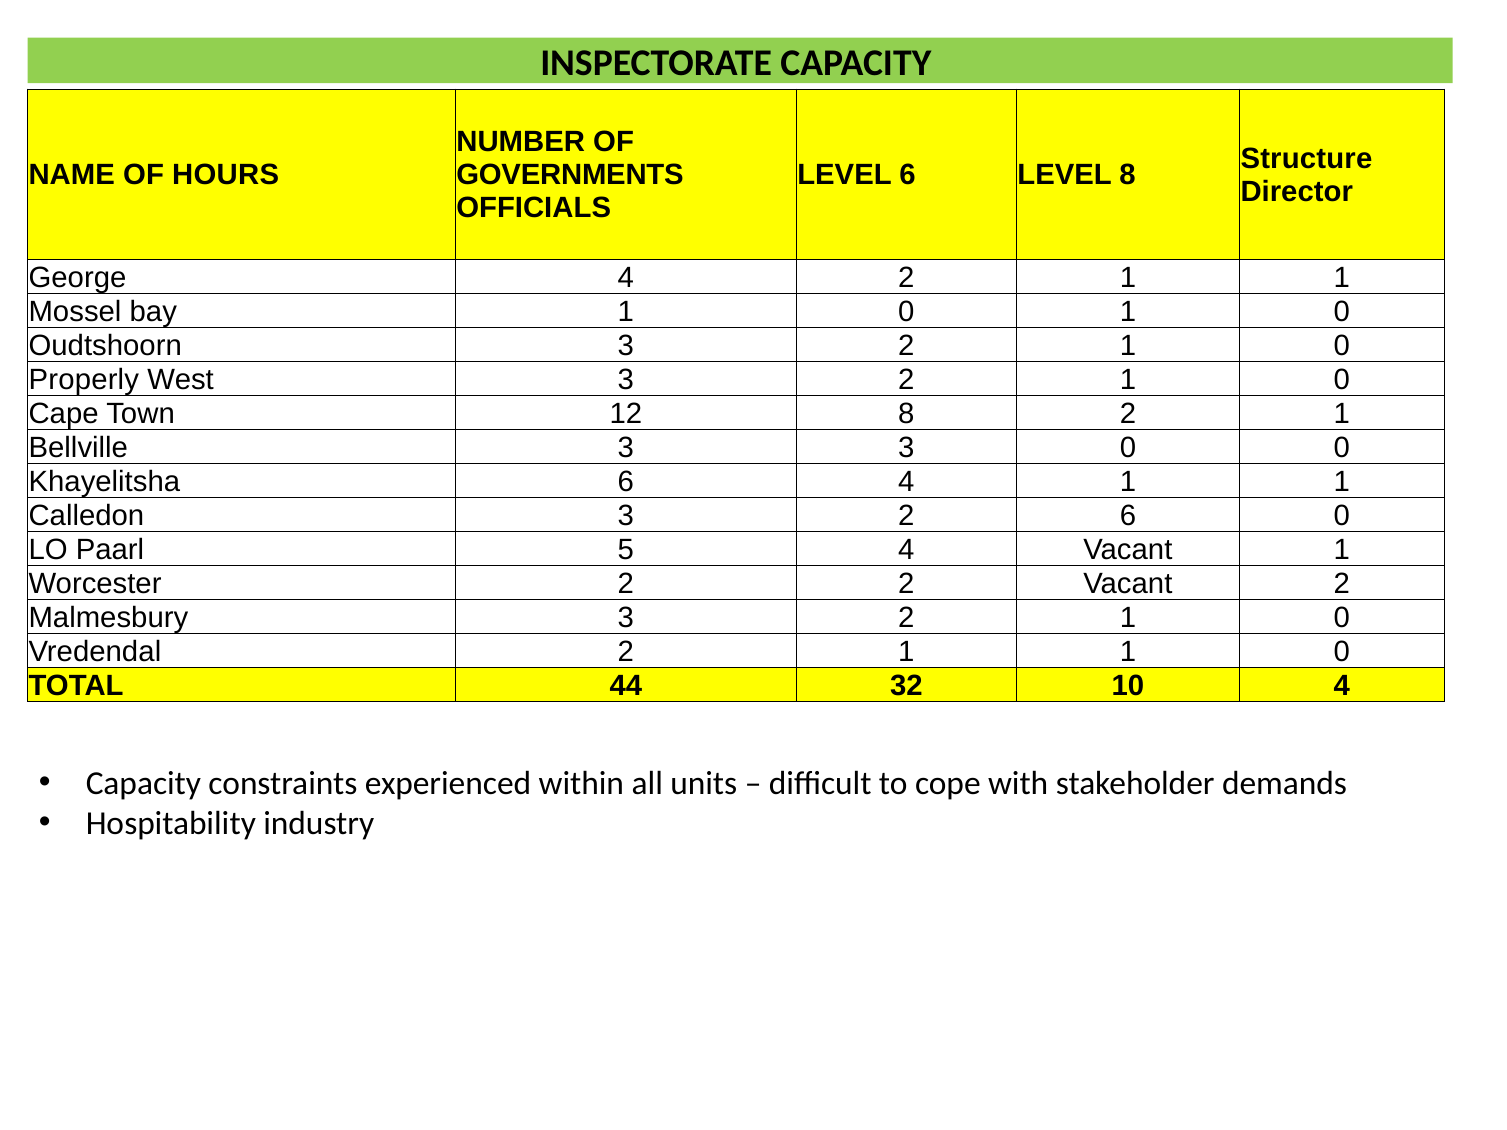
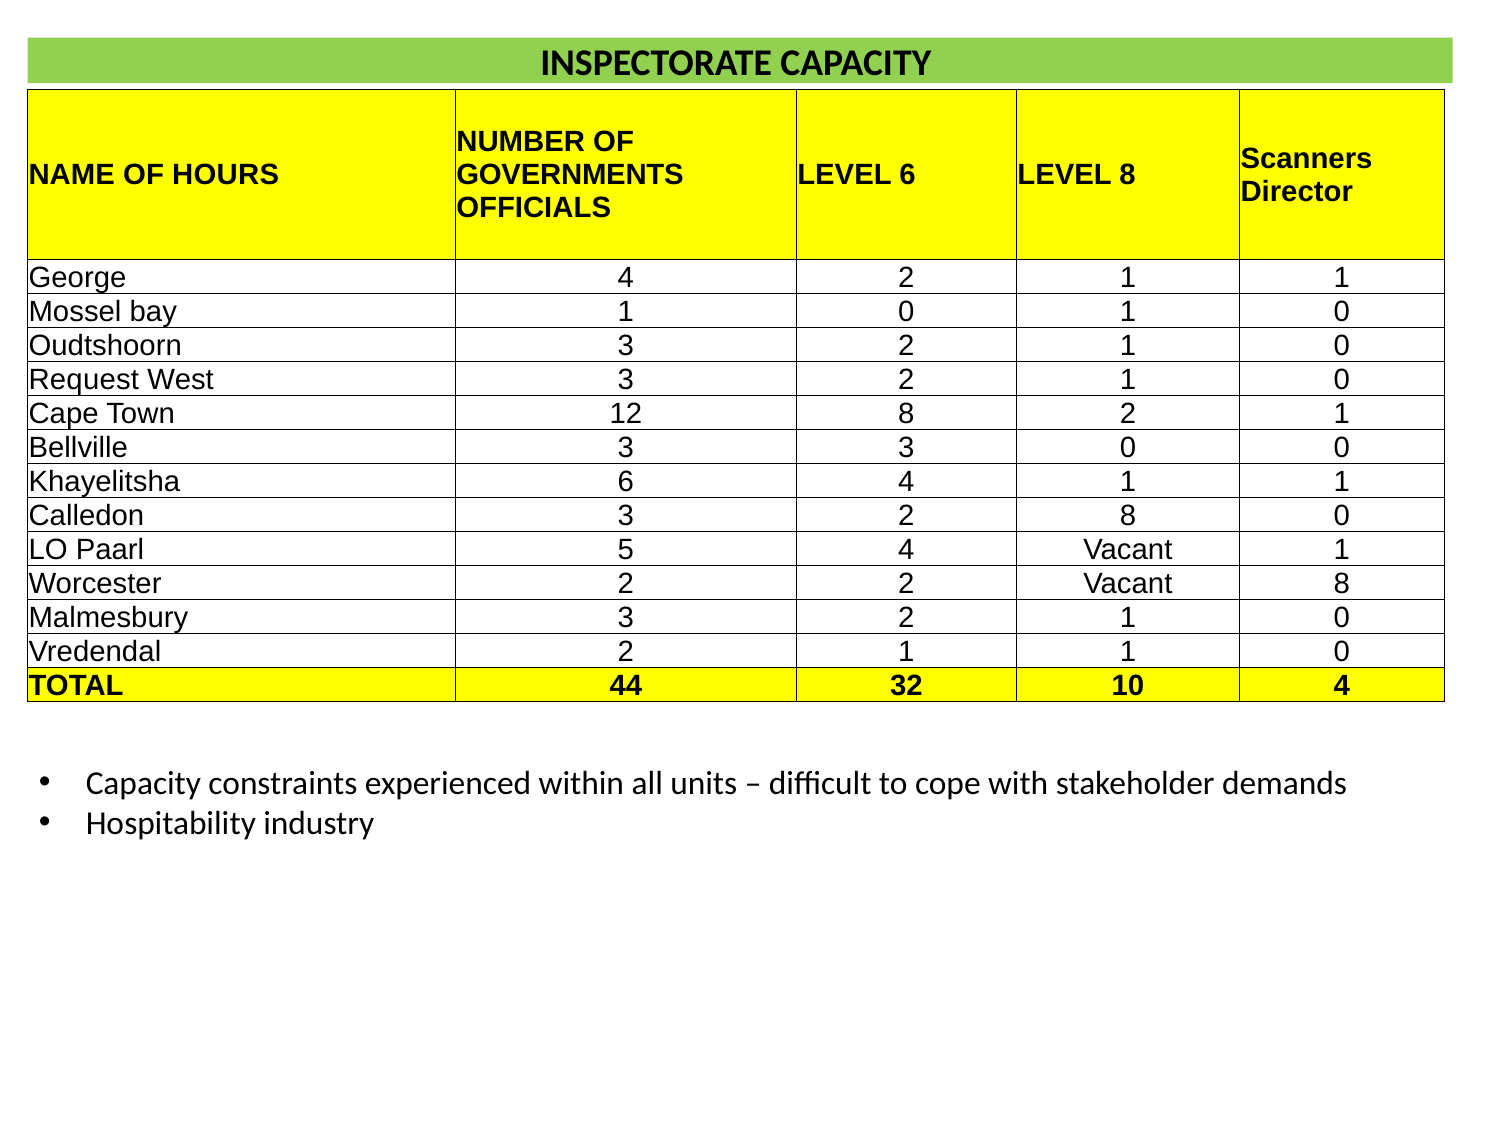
Structure: Structure -> Scanners
Properly: Properly -> Request
2 6: 6 -> 8
Vacant 2: 2 -> 8
